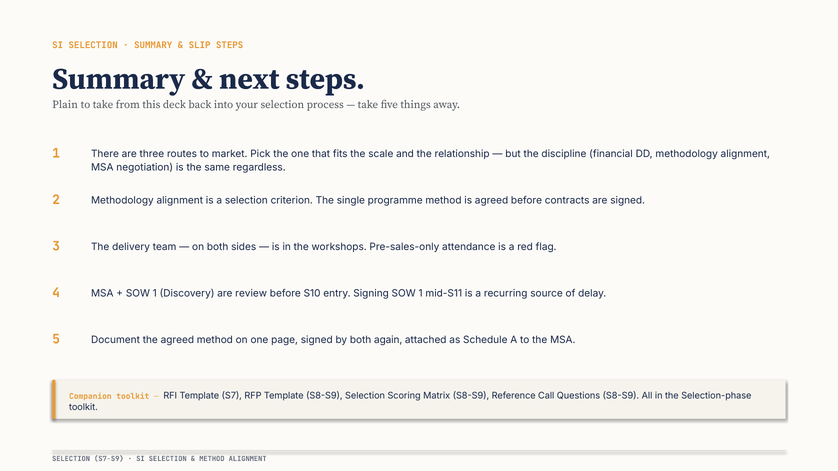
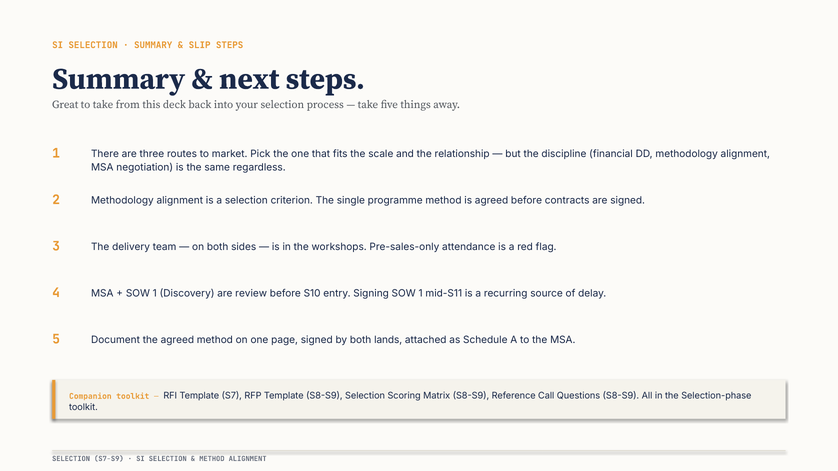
Plain: Plain -> Great
again: again -> lands
